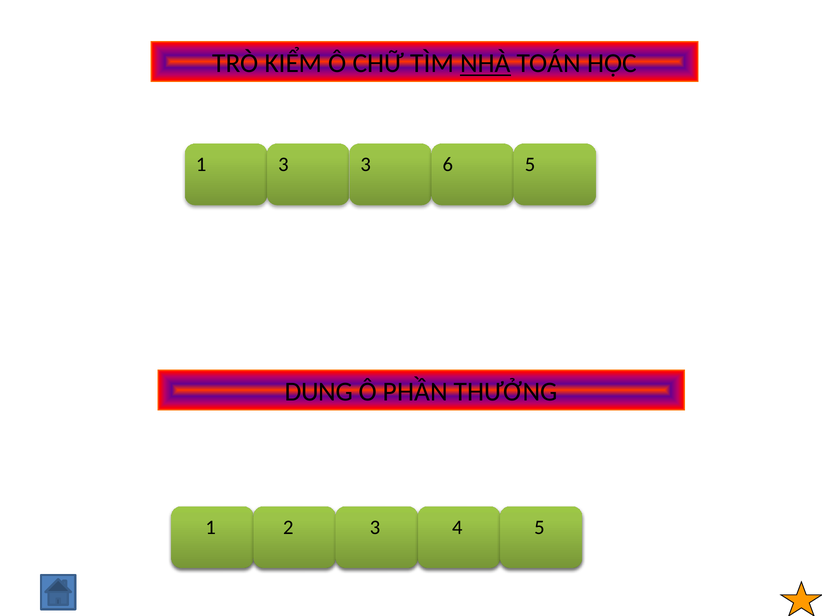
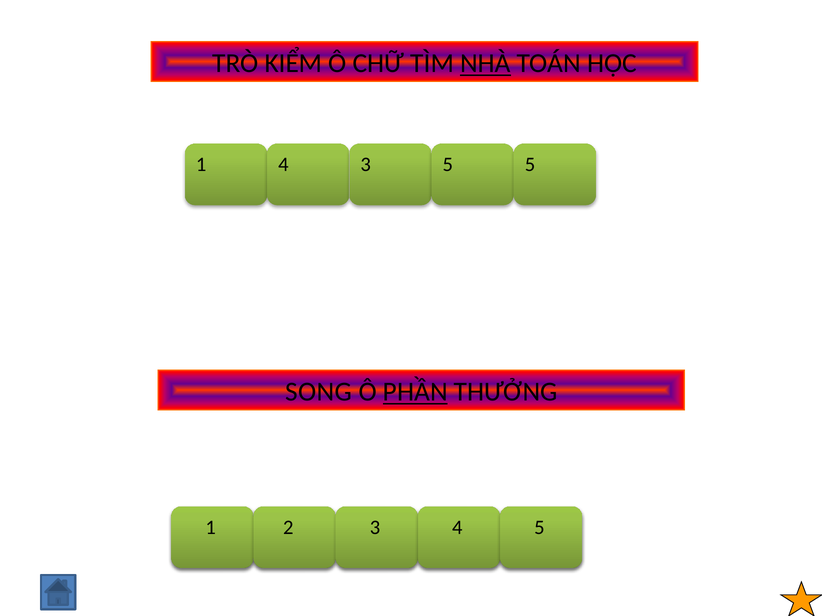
1 3: 3 -> 4
3 6: 6 -> 5
DUNG: DUNG -> SONG
PHẦN underline: none -> present
